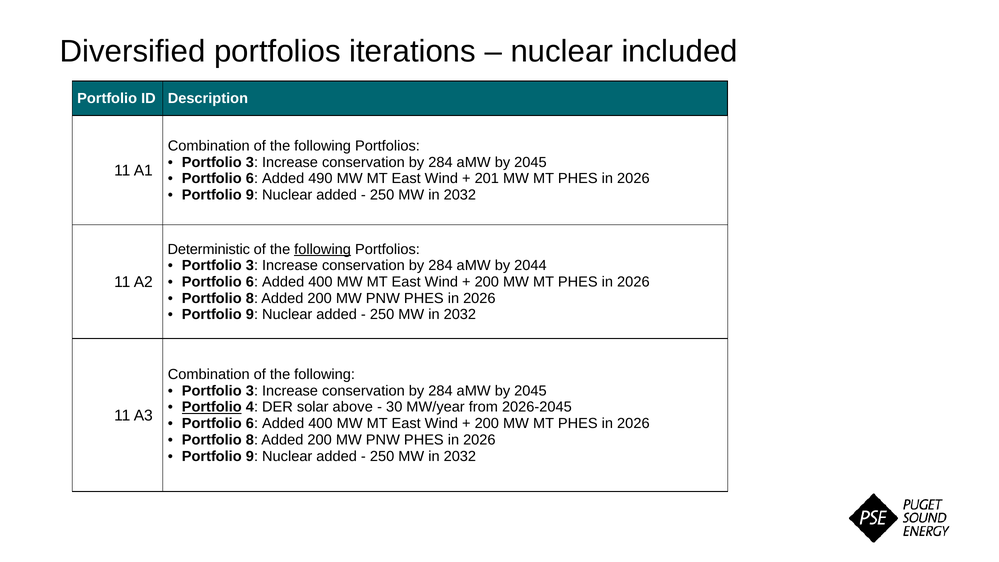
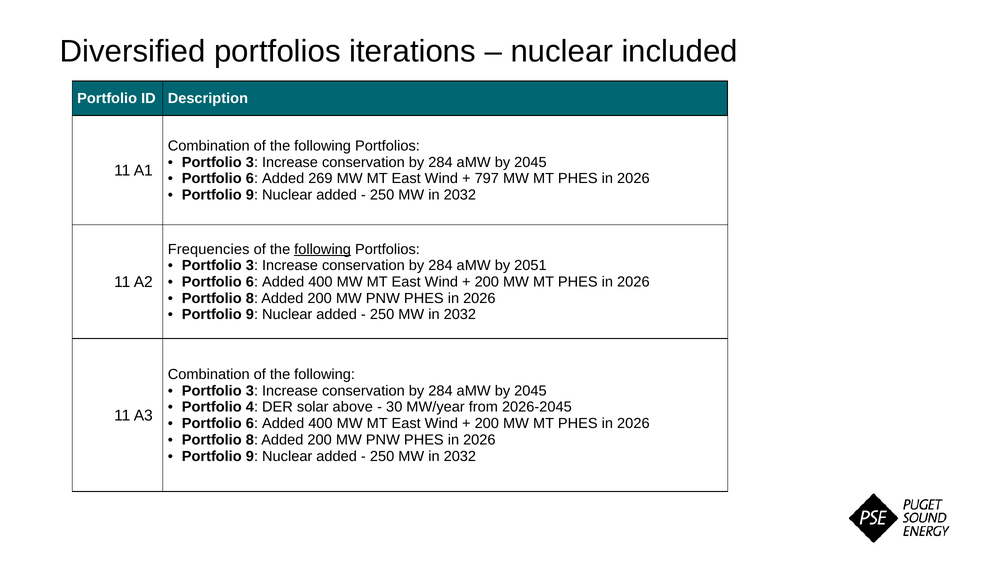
490: 490 -> 269
201: 201 -> 797
Deterministic: Deterministic -> Frequencies
2044: 2044 -> 2051
Portfolio at (212, 407) underline: present -> none
